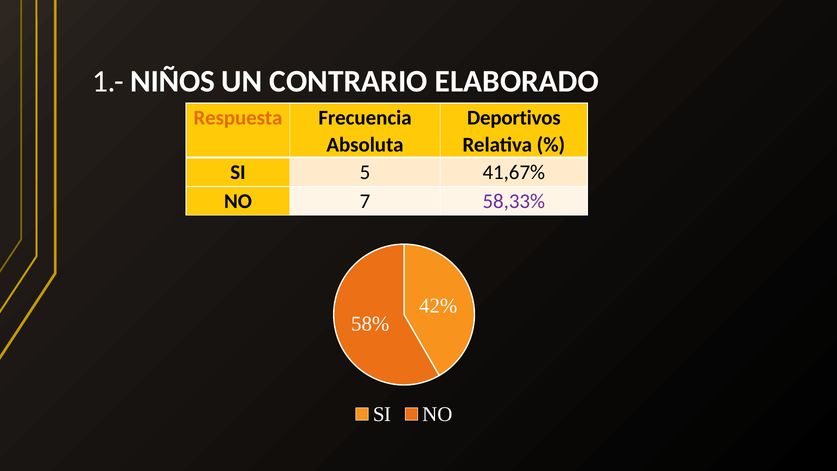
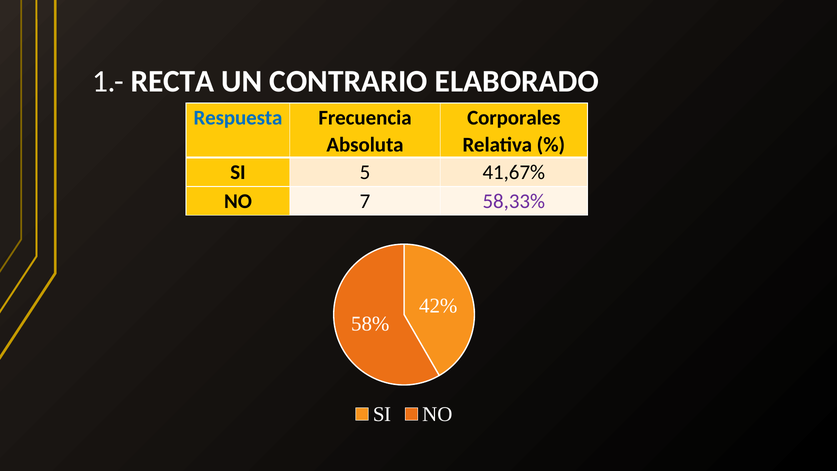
NIÑOS: NIÑOS -> RECTA
Respuesta colour: orange -> blue
Deportivos: Deportivos -> Corporales
